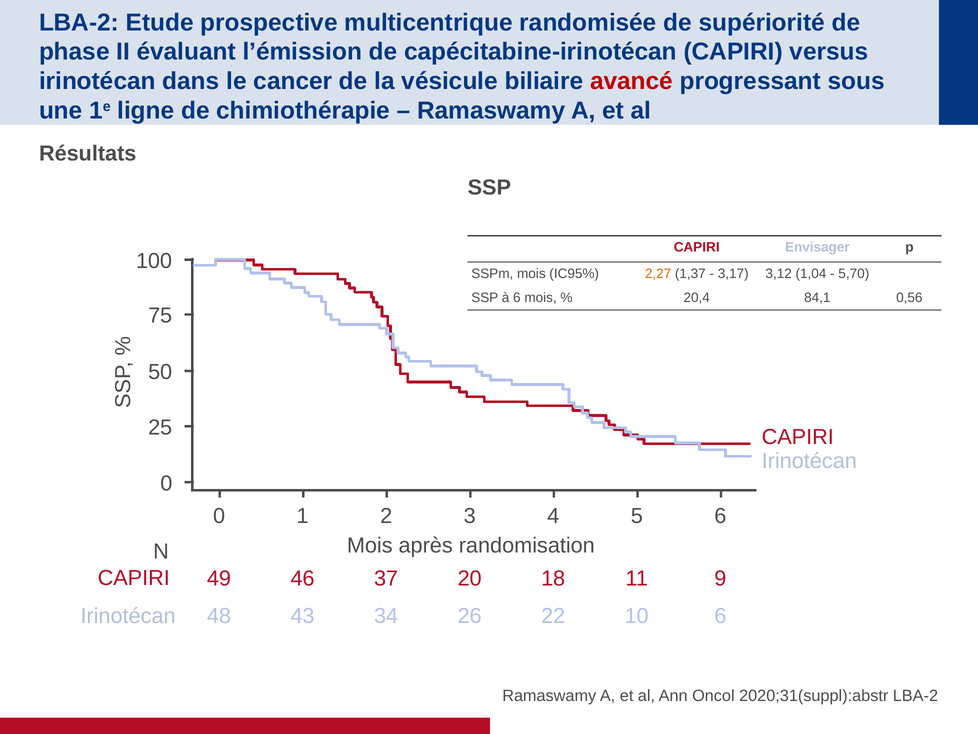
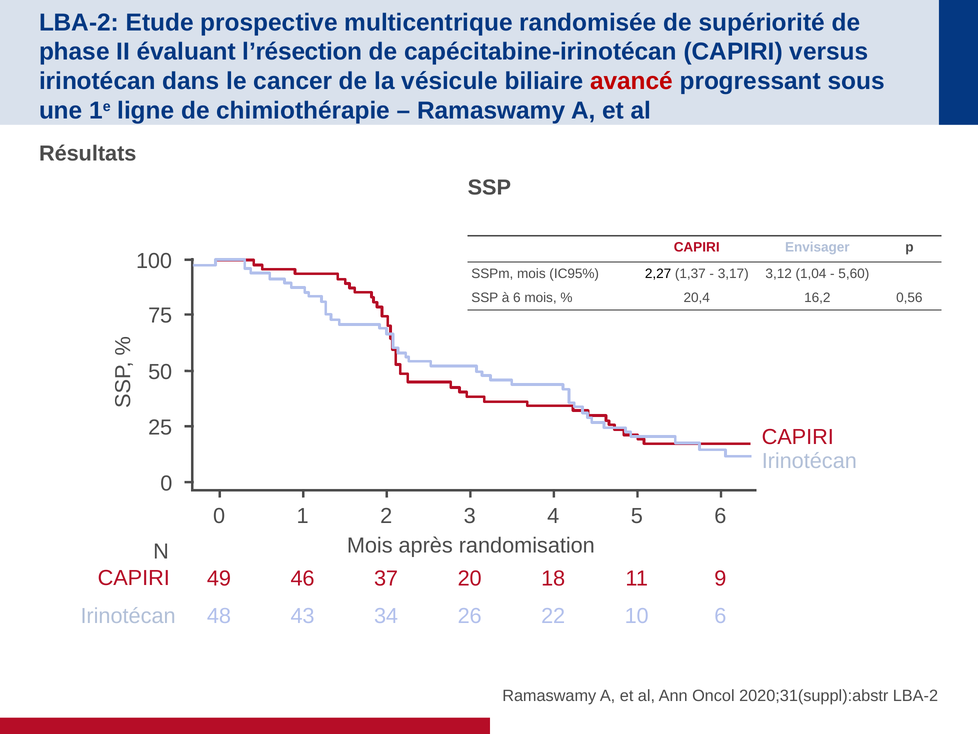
l’émission: l’émission -> l’résection
2,27 colour: orange -> black
5,70: 5,70 -> 5,60
84,1: 84,1 -> 16,2
